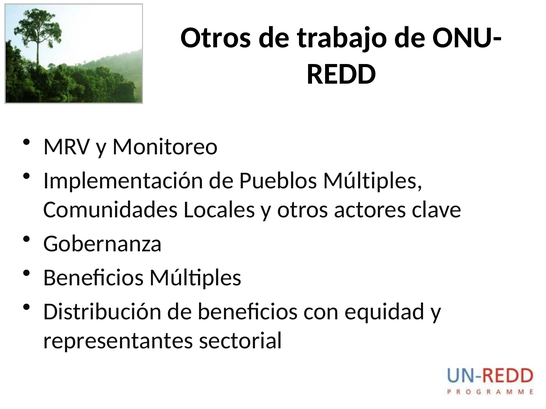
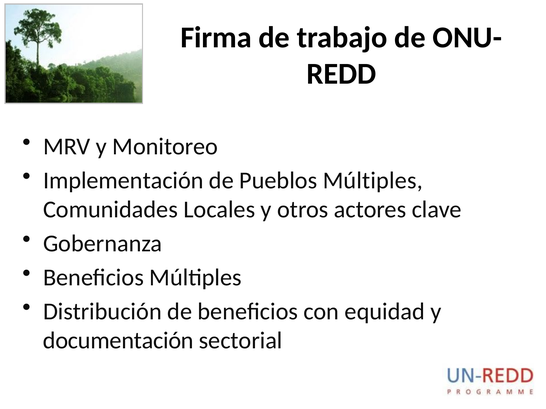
Otros at (216, 38): Otros -> Firma
representantes: representantes -> documentación
